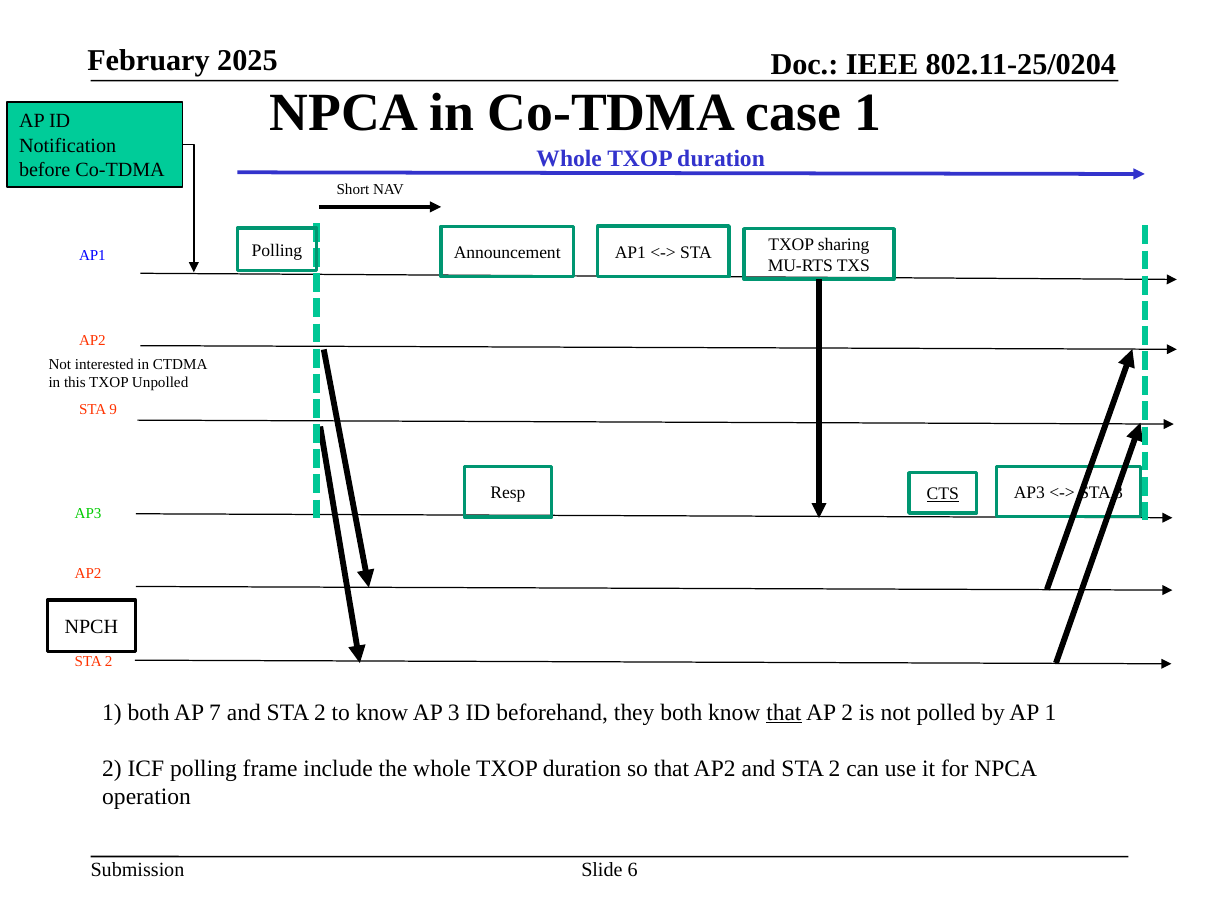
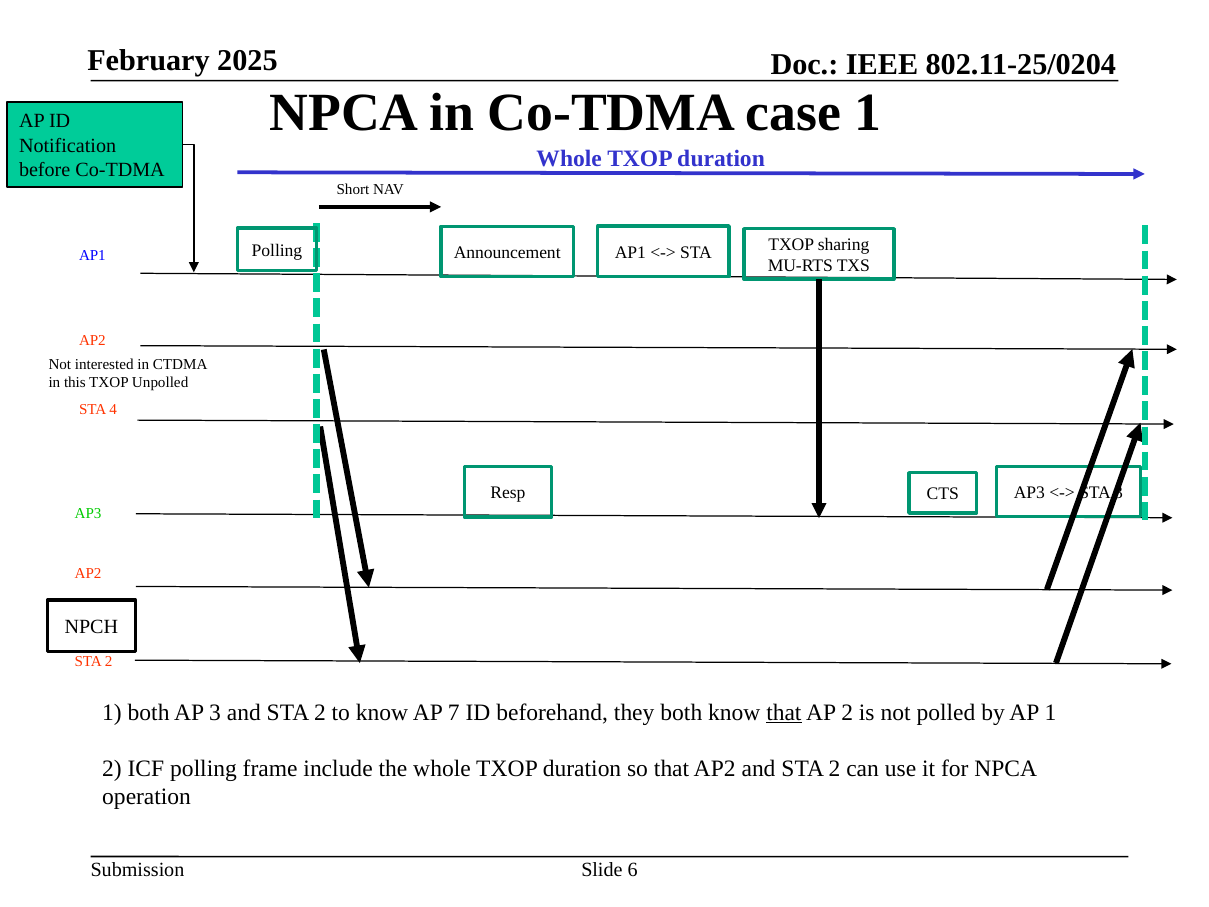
9: 9 -> 4
CTS underline: present -> none
AP 7: 7 -> 3
AP 3: 3 -> 7
